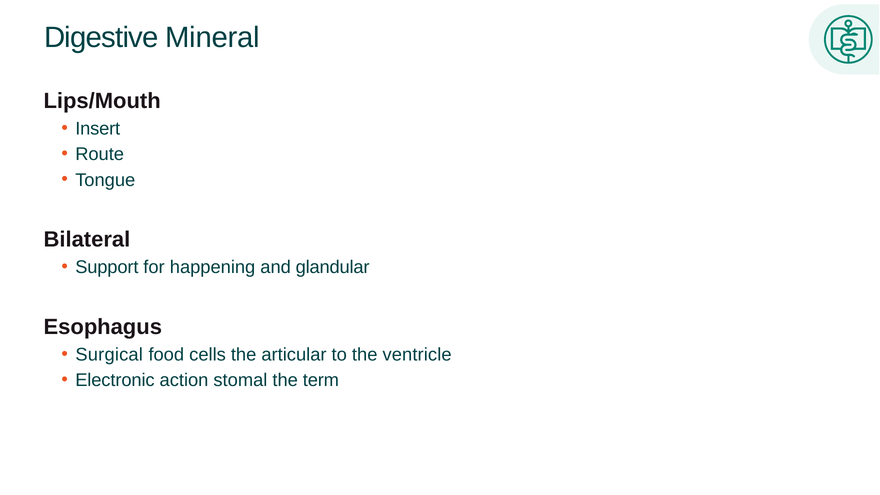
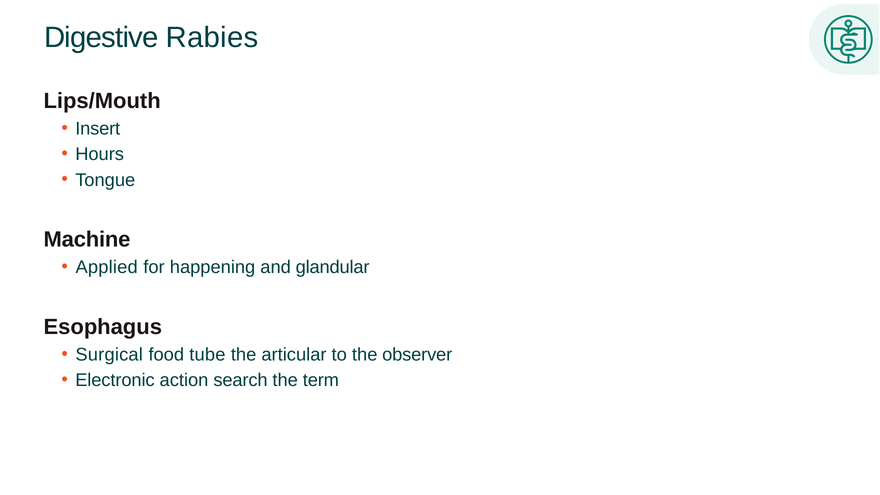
Mineral: Mineral -> Rabies
Route: Route -> Hours
Bilateral: Bilateral -> Machine
Support: Support -> Applied
cells: cells -> tube
ventricle: ventricle -> observer
stomal: stomal -> search
